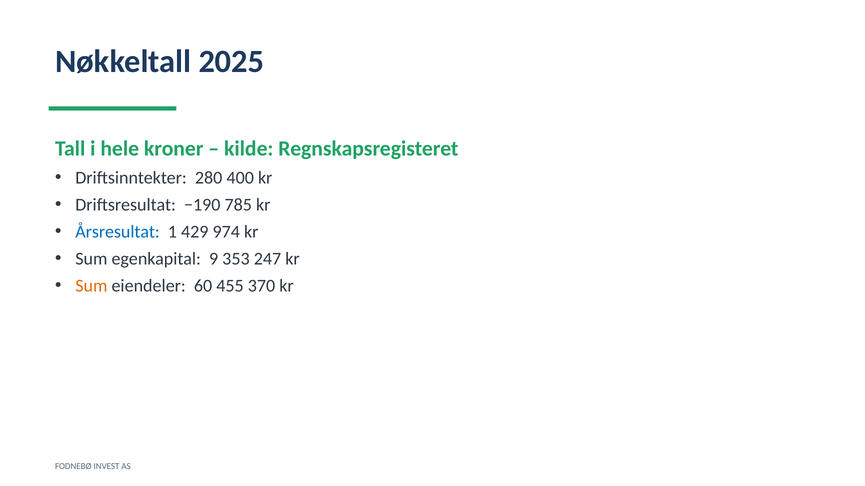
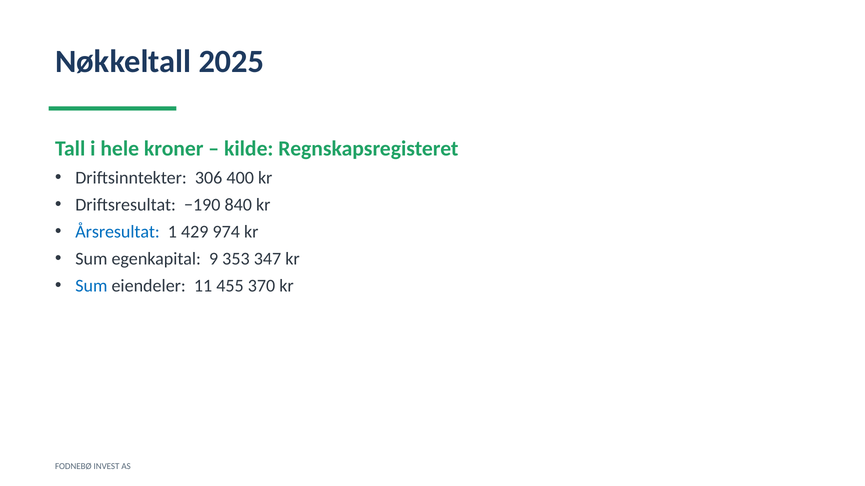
280: 280 -> 306
785: 785 -> 840
247: 247 -> 347
Sum at (91, 286) colour: orange -> blue
60: 60 -> 11
